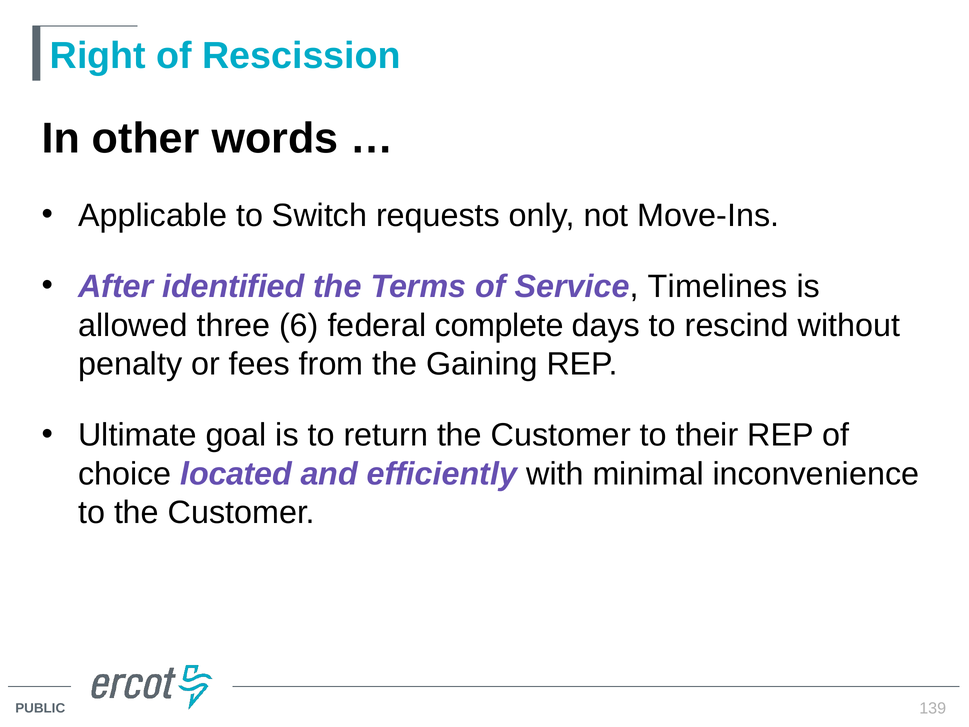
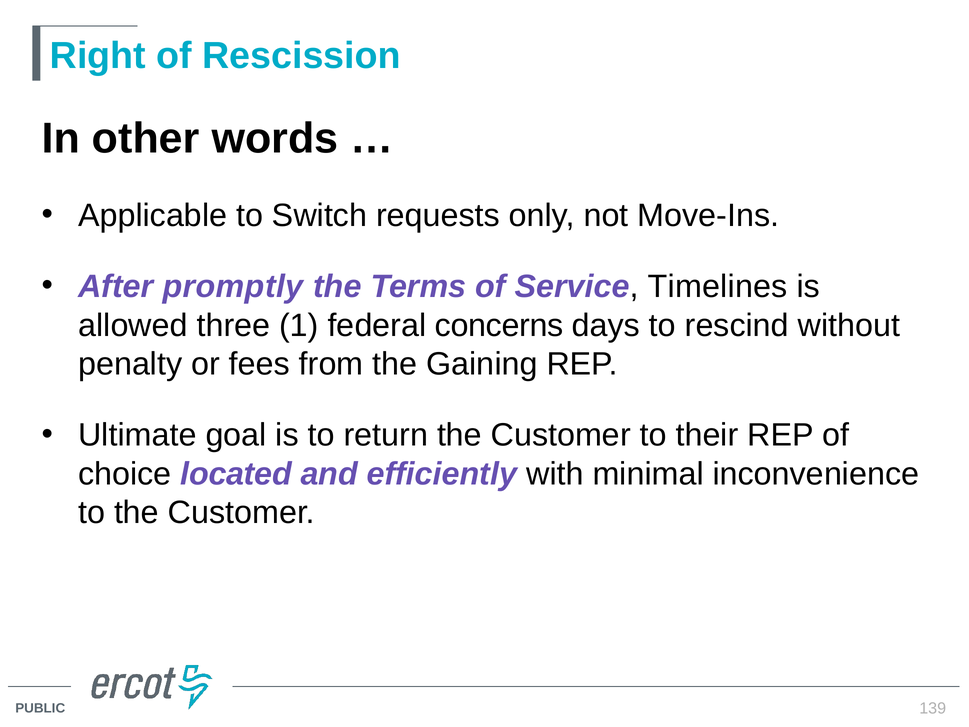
identified: identified -> promptly
6: 6 -> 1
complete: complete -> concerns
